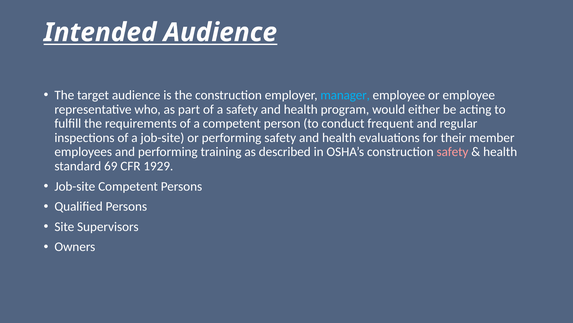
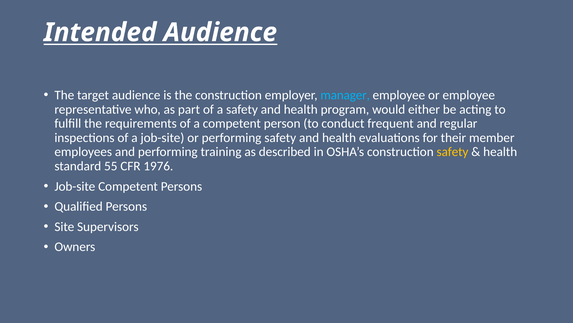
safety at (452, 152) colour: pink -> yellow
69: 69 -> 55
1929: 1929 -> 1976
